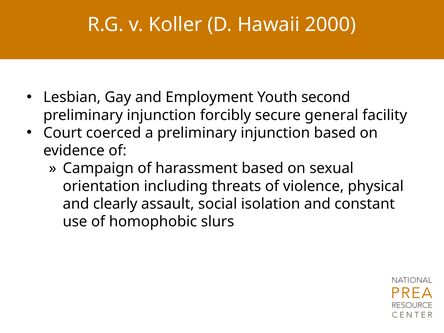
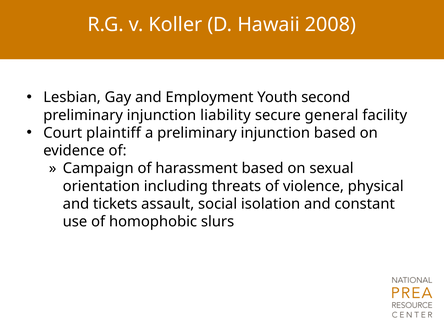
2000: 2000 -> 2008
forcibly: forcibly -> liability
coerced: coerced -> plaintiff
clearly: clearly -> tickets
